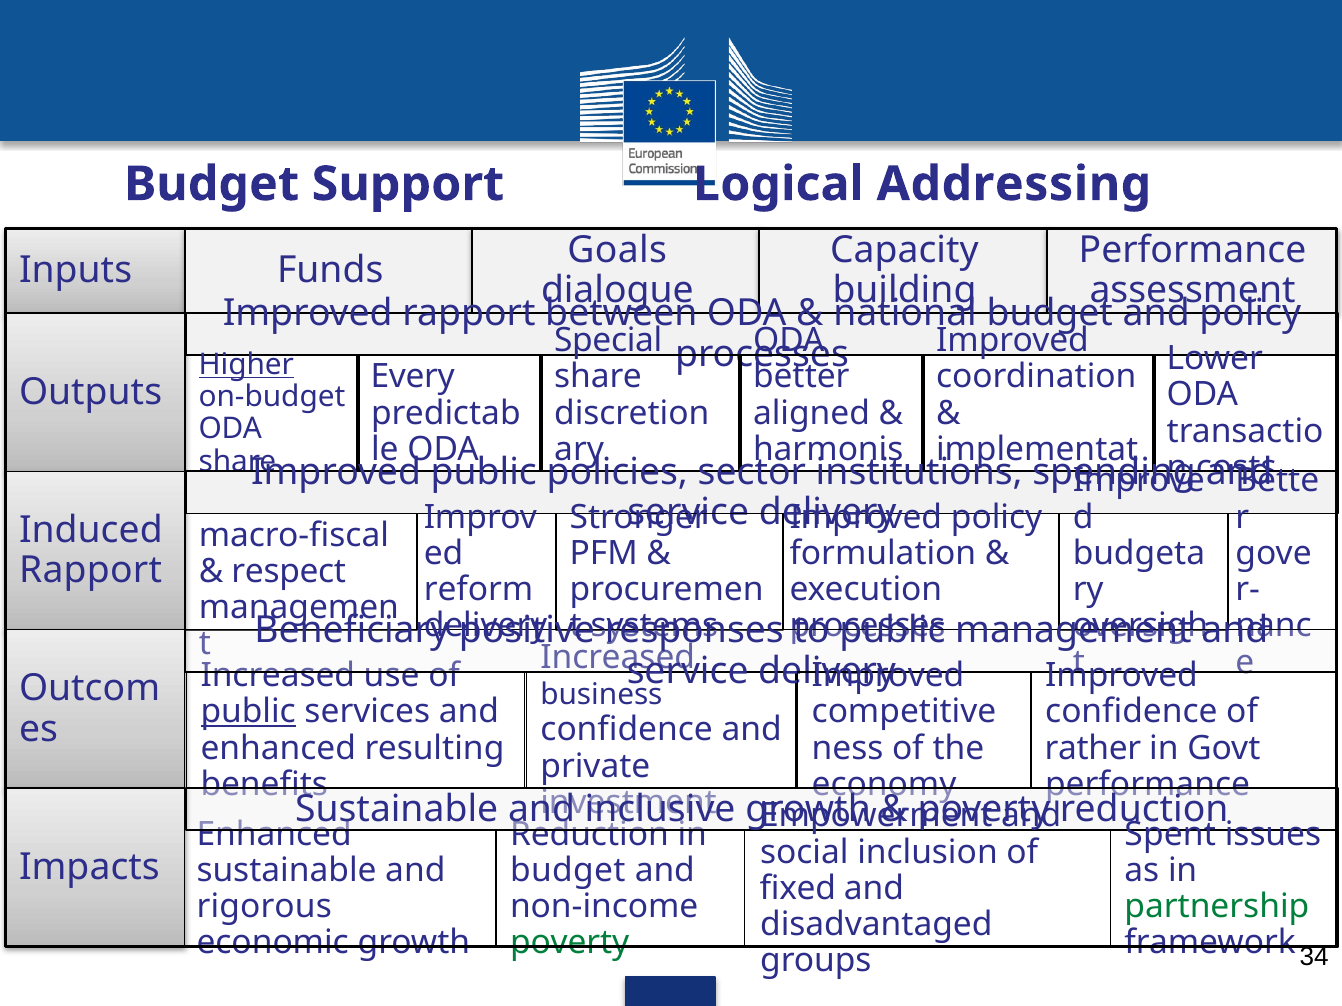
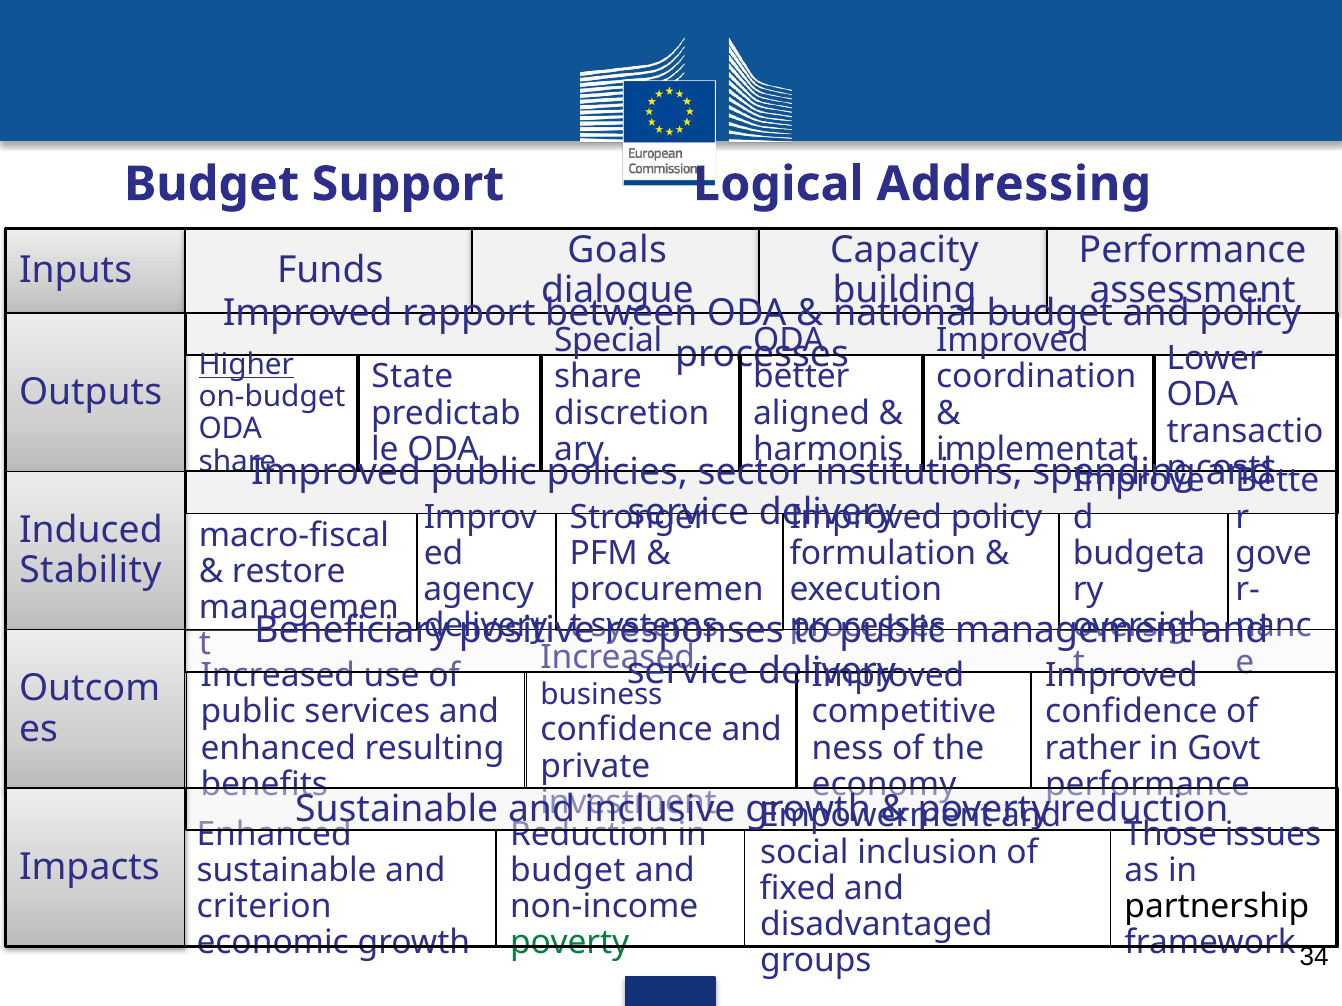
Every: Every -> State
Rapport at (91, 571): Rapport -> Stability
respect: respect -> restore
reform: reform -> agency
public at (248, 712) underline: present -> none
Spent: Spent -> Those
rigorous: rigorous -> criterion
partnership colour: green -> black
